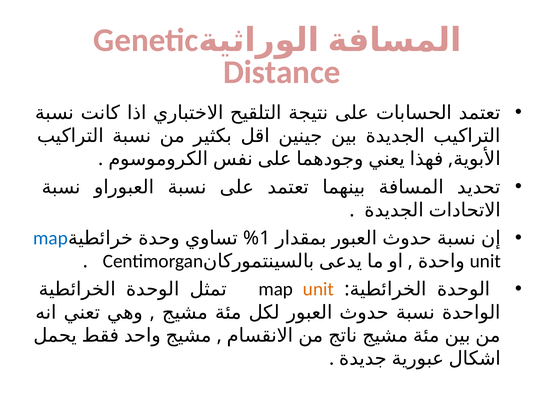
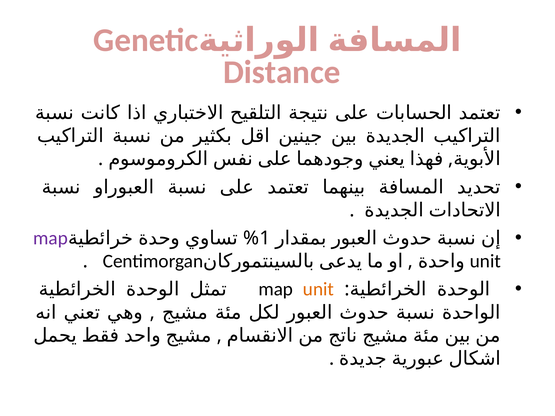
map at (51, 238) colour: blue -> purple
